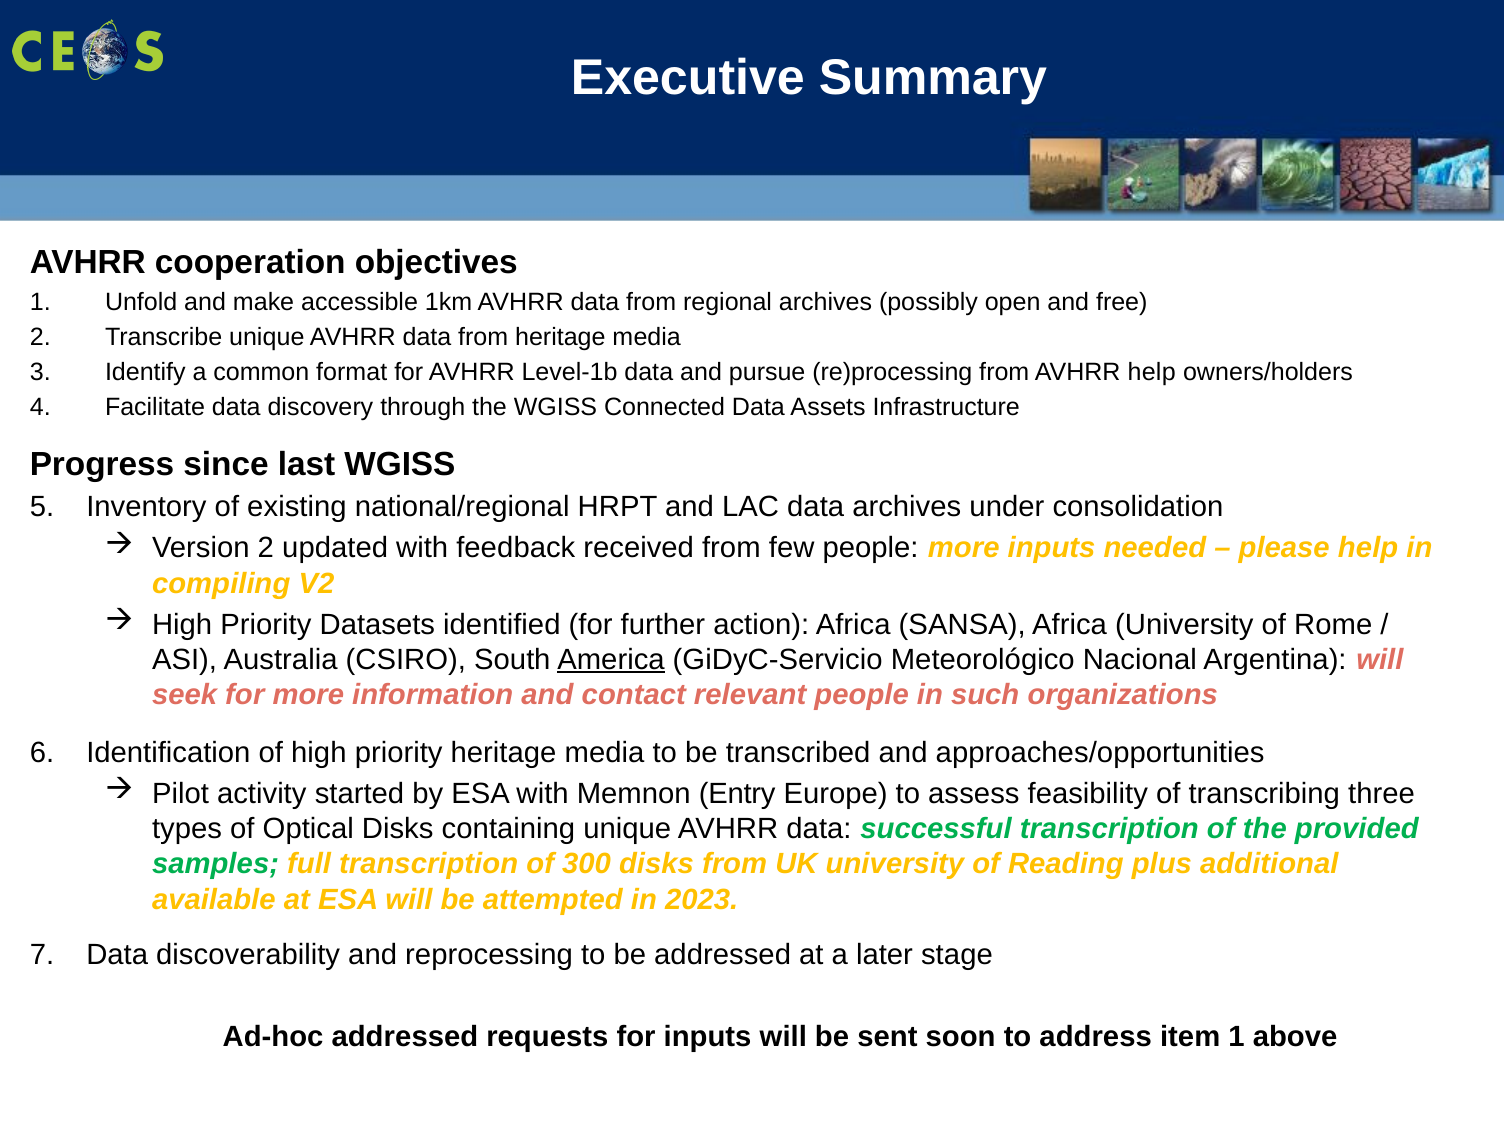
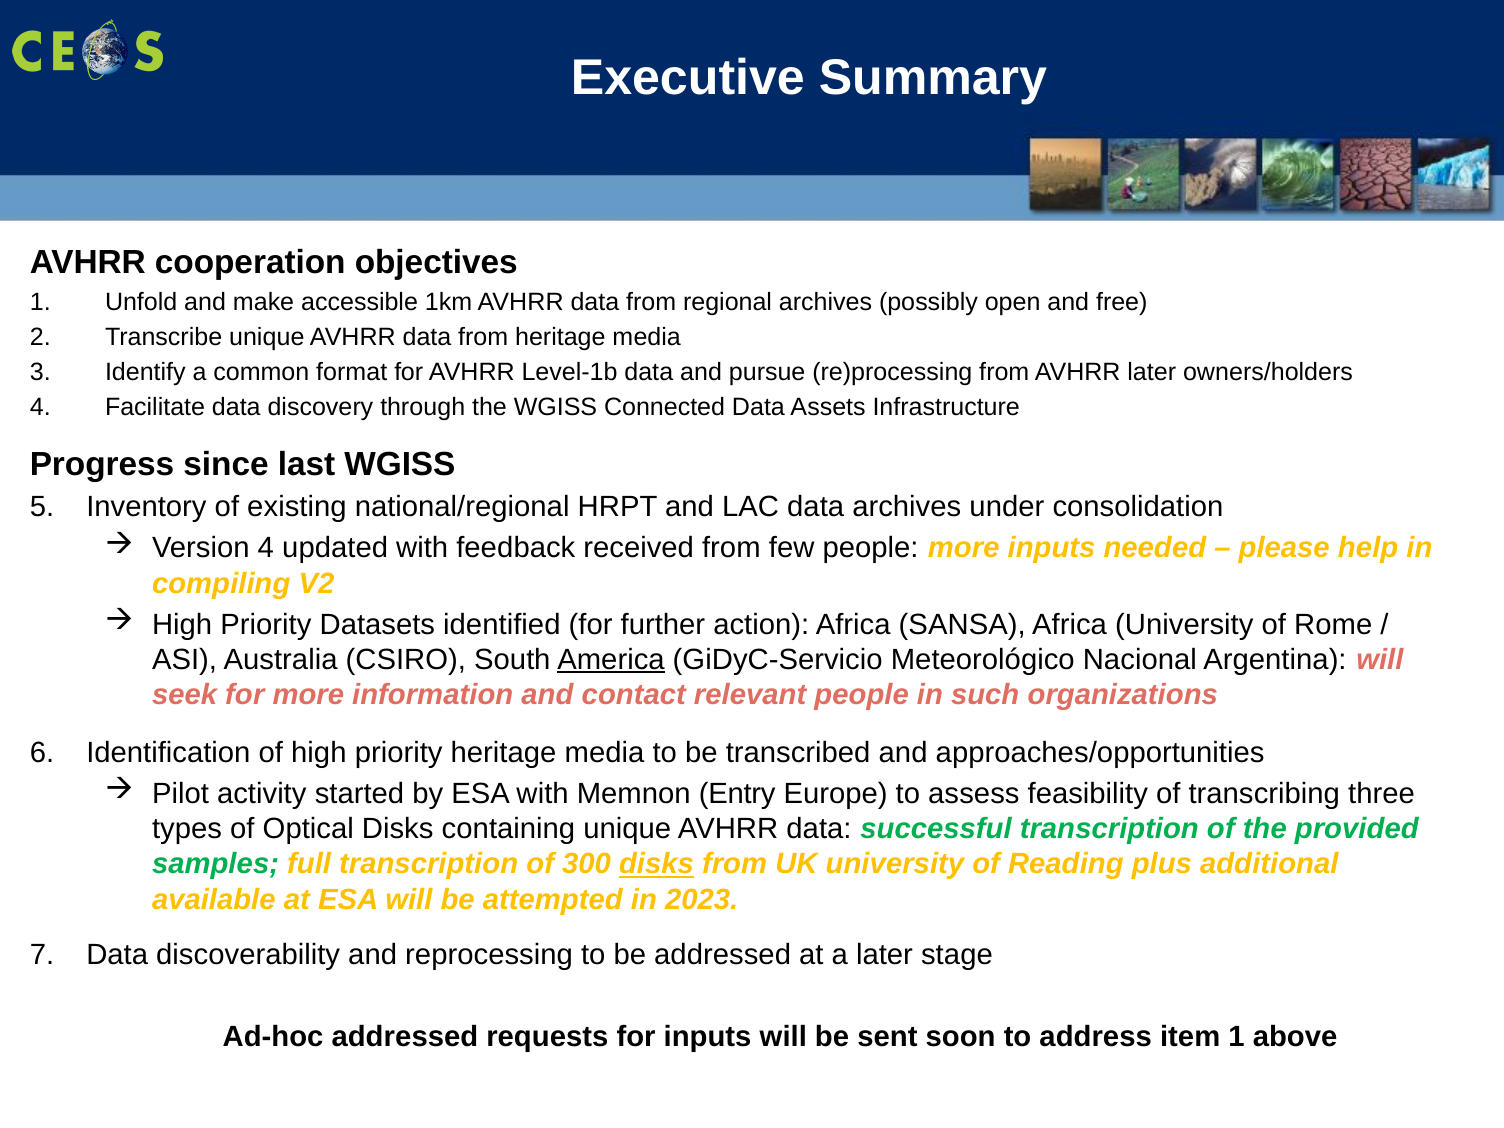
AVHRR help: help -> later
Version 2: 2 -> 4
disks at (657, 864) underline: none -> present
